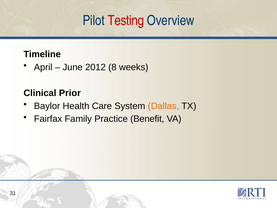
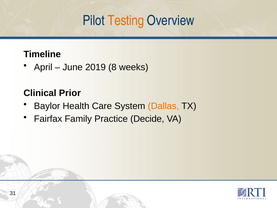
Testing colour: red -> orange
2012: 2012 -> 2019
Benefit: Benefit -> Decide
